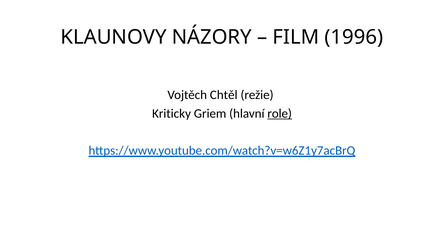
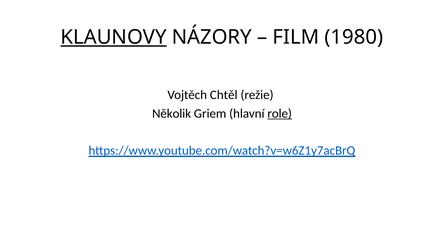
KLAUNOVY underline: none -> present
1996: 1996 -> 1980
Kriticky: Kriticky -> Několik
